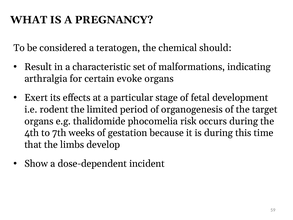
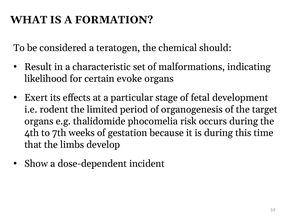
PREGNANCY: PREGNANCY -> FORMATION
arthralgia: arthralgia -> likelihood
